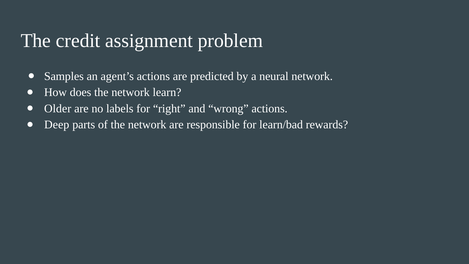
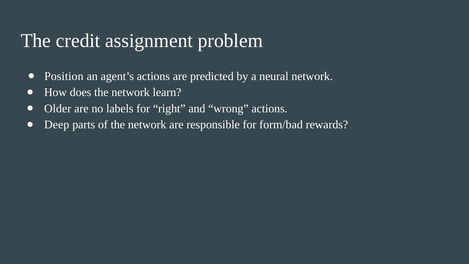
Samples: Samples -> Position
learn/bad: learn/bad -> form/bad
